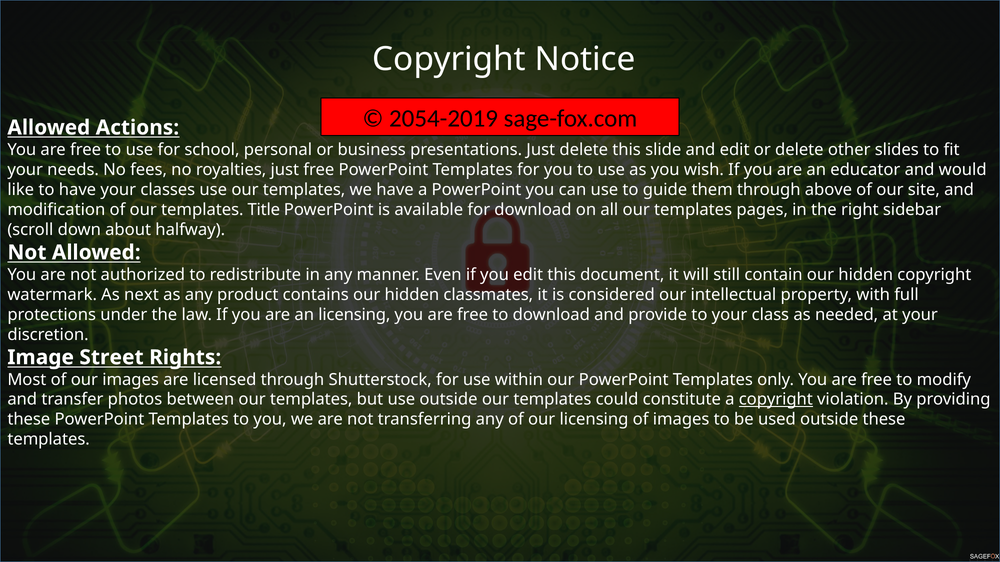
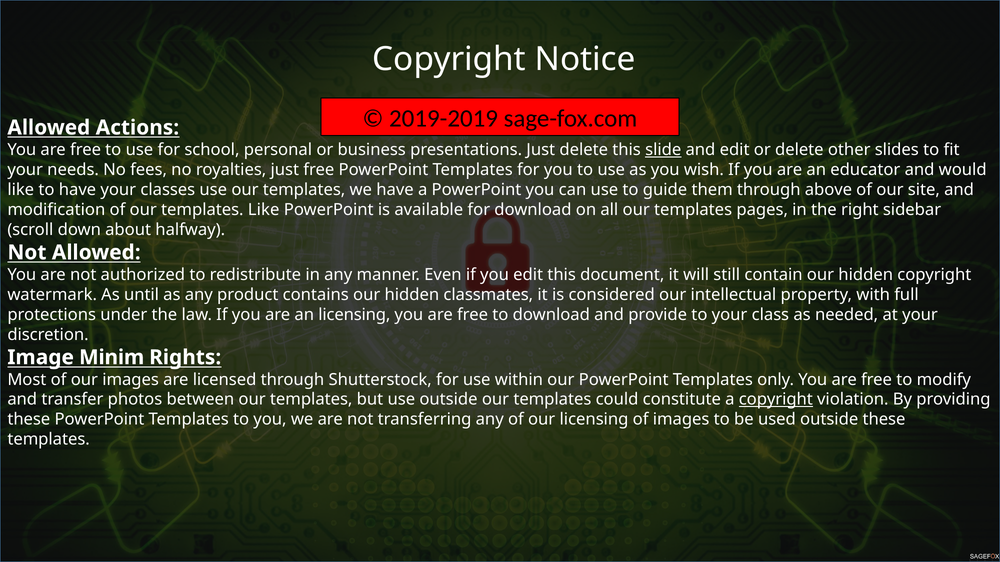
2054-2019: 2054-2019 -> 2019-2019
slide underline: none -> present
templates Title: Title -> Like
next: next -> until
Street: Street -> Minim
